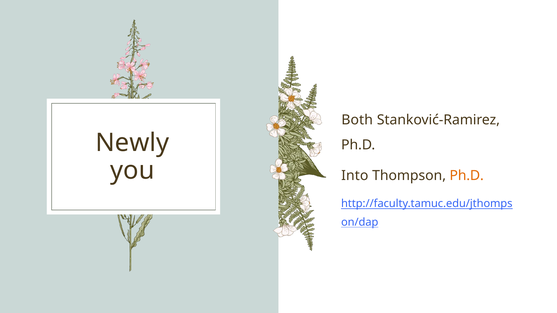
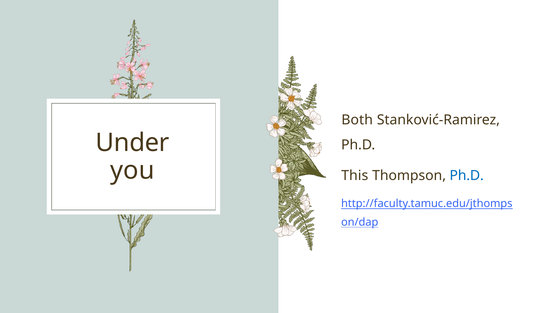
Newly: Newly -> Under
Into: Into -> This
Ph.D at (467, 176) colour: orange -> blue
